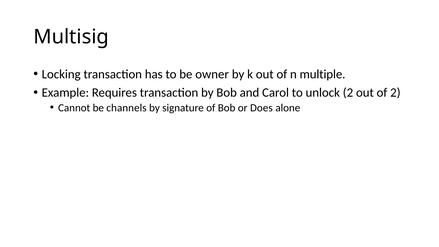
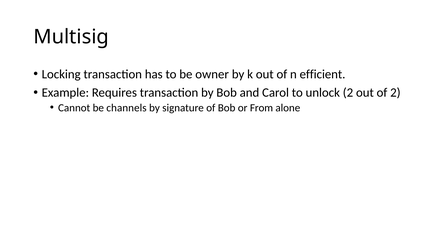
multiple: multiple -> efficient
Does: Does -> From
